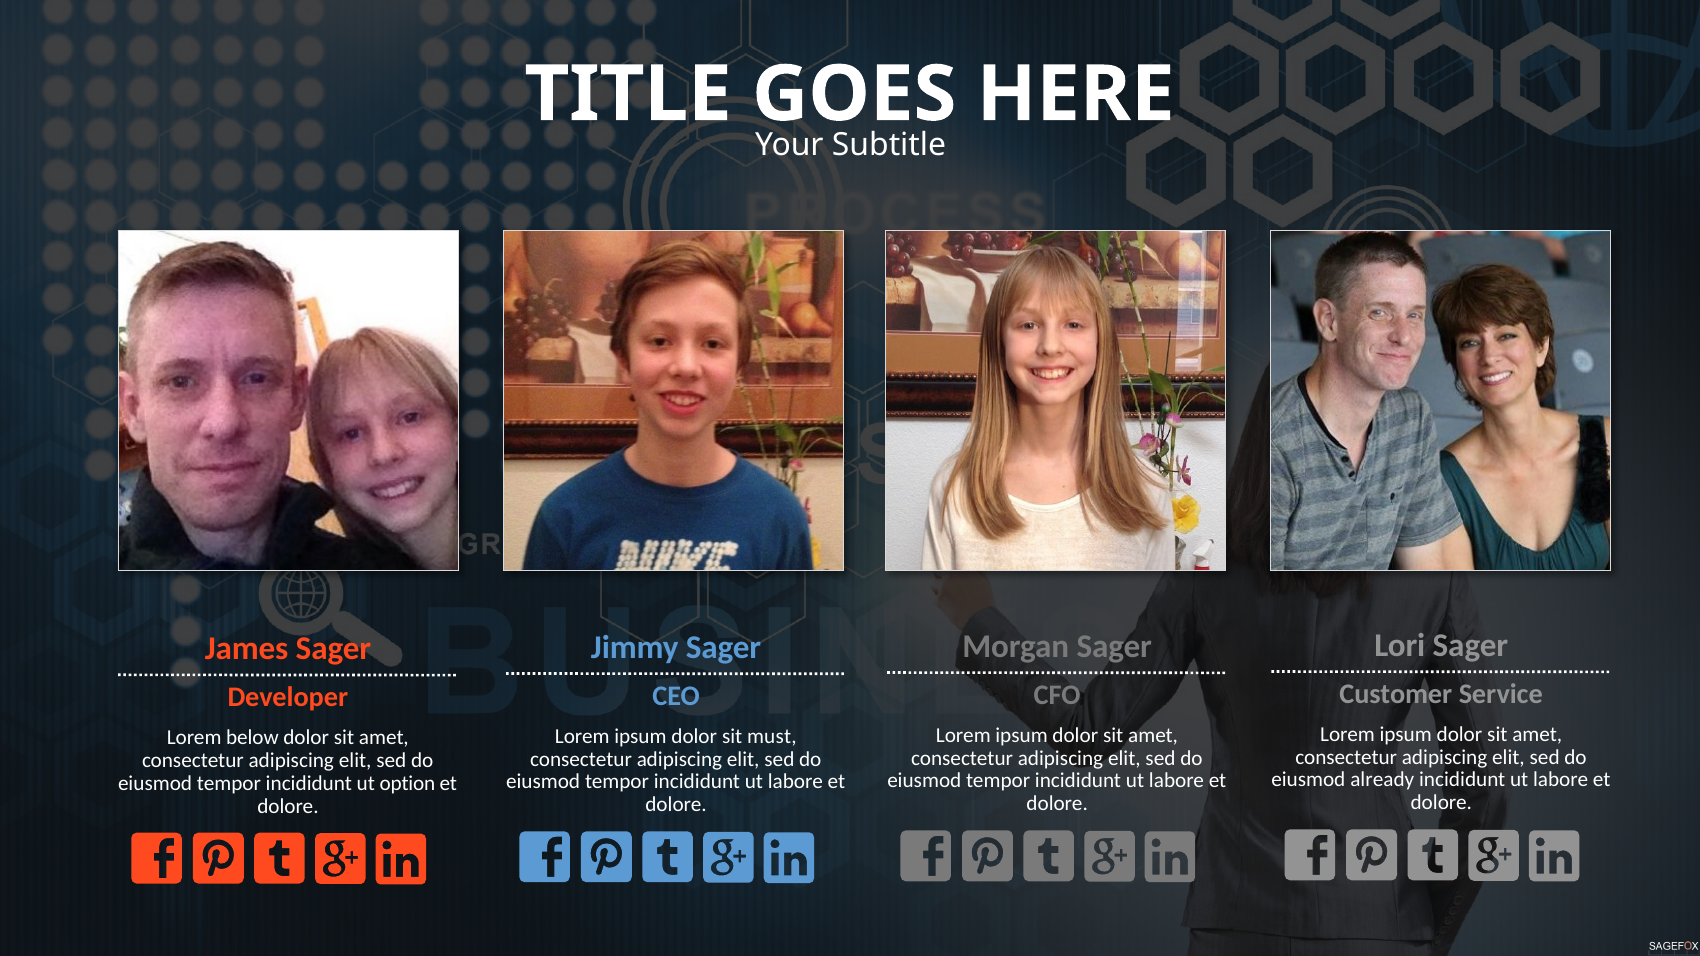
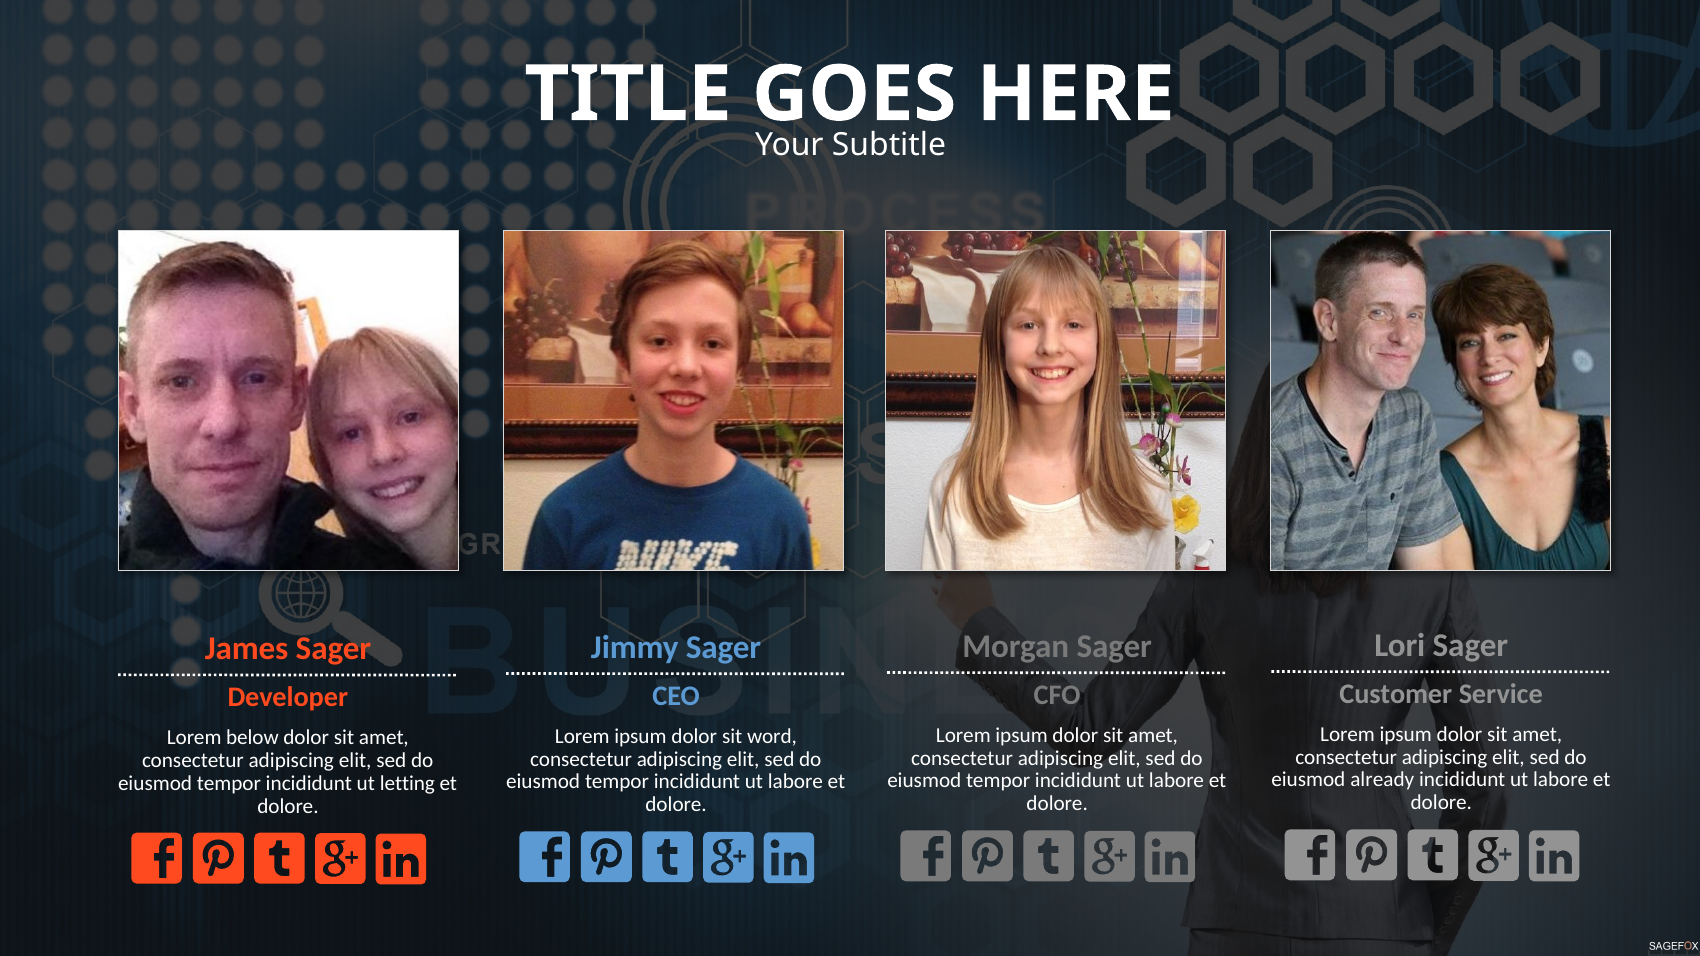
must: must -> word
option: option -> letting
